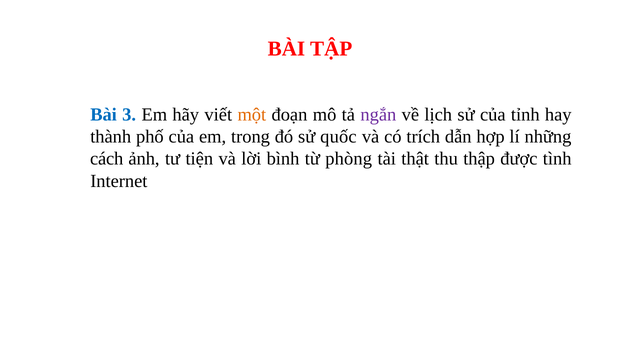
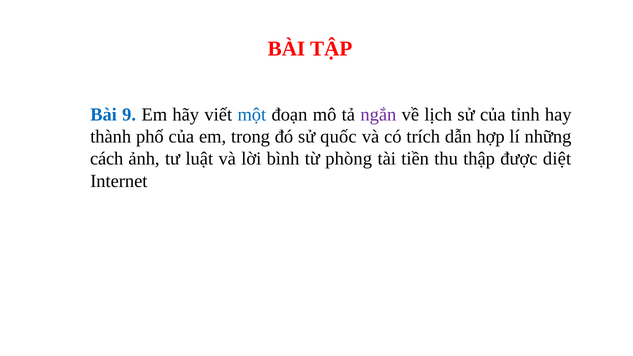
3: 3 -> 9
một colour: orange -> blue
tiện: tiện -> luật
thật: thật -> tiền
tình: tình -> diệt
